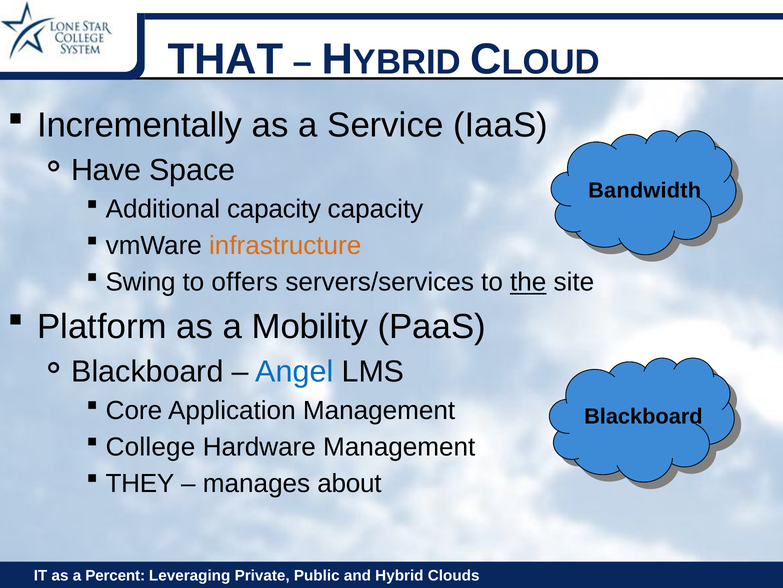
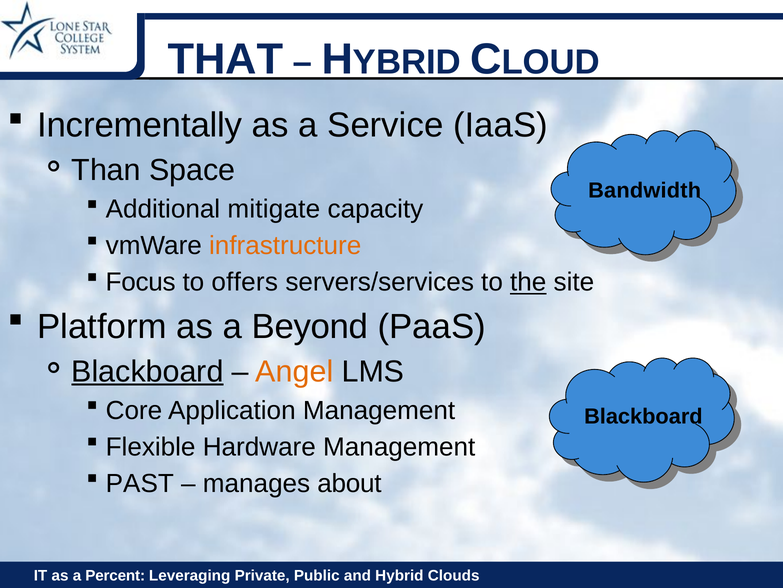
Have: Have -> Than
Additional capacity: capacity -> mitigate
Swing: Swing -> Focus
Mobility: Mobility -> Beyond
Blackboard at (147, 371) underline: none -> present
Angel colour: blue -> orange
College: College -> Flexible
THEY: THEY -> PAST
